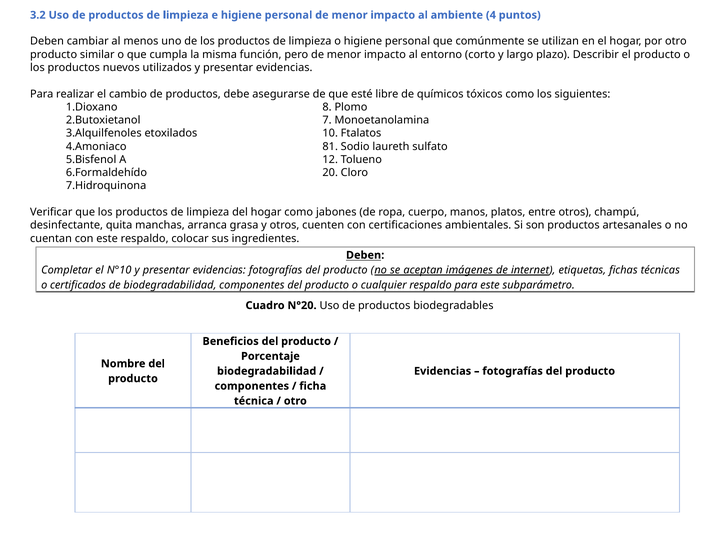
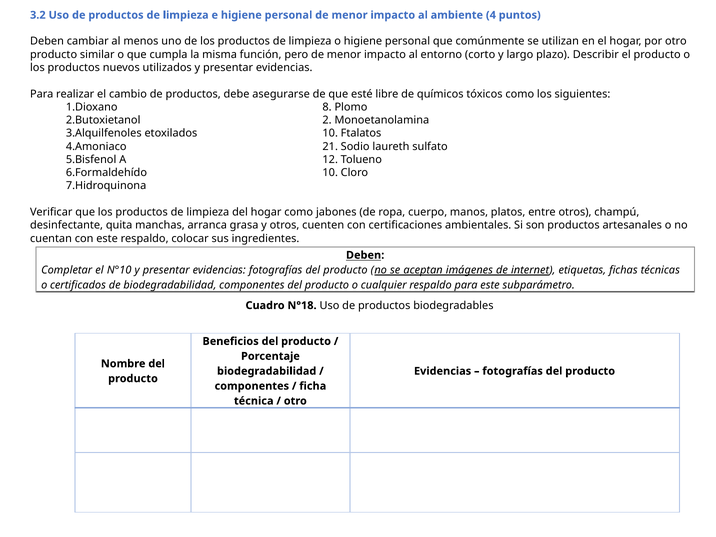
7: 7 -> 2
81: 81 -> 21
20 at (330, 173): 20 -> 10
N°20: N°20 -> N°18
